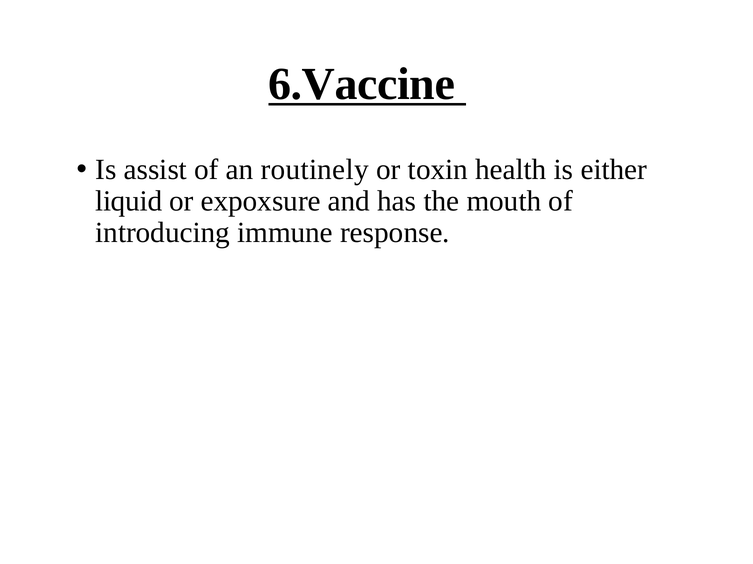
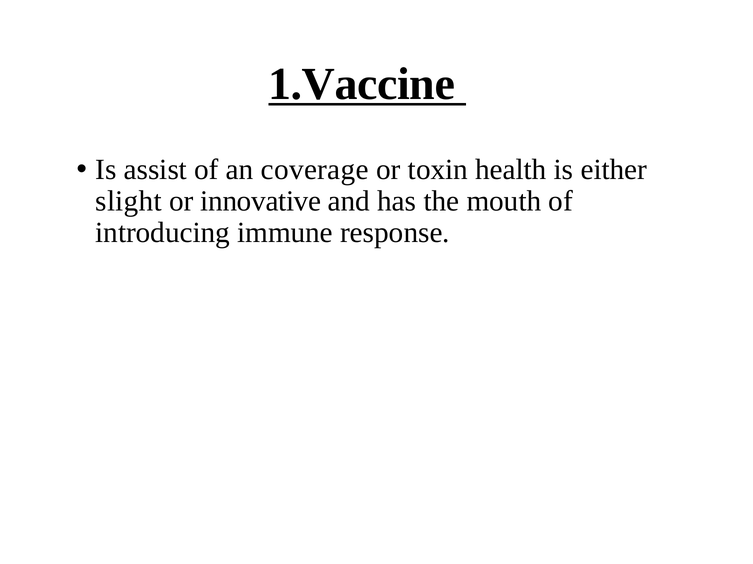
6.Vaccine: 6.Vaccine -> 1.Vaccine
routinely: routinely -> coverage
liquid: liquid -> slight
expoxsure: expoxsure -> innovative
